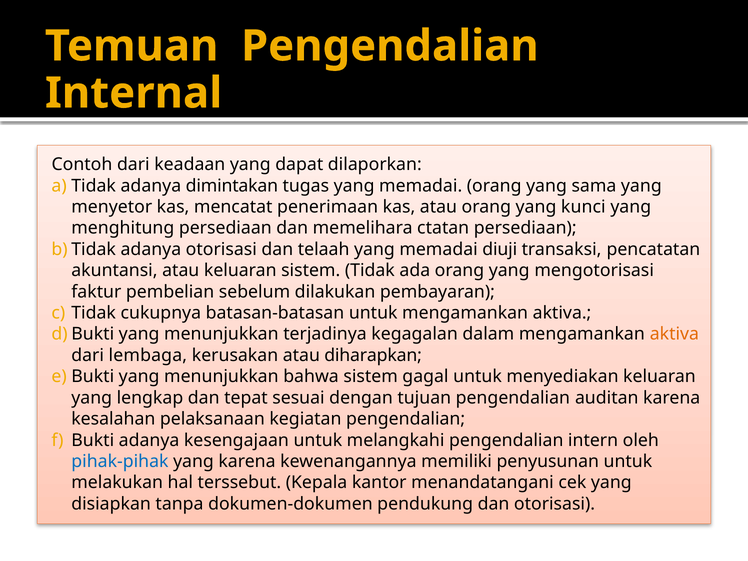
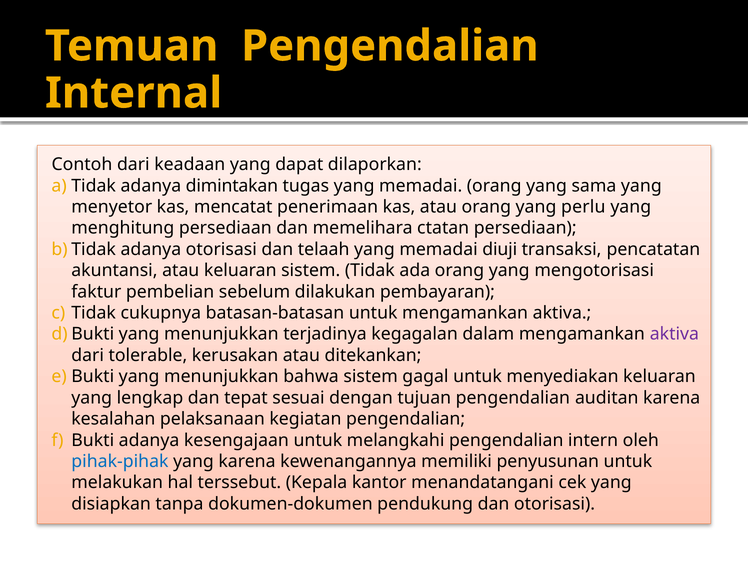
kunci: kunci -> perlu
aktiva at (674, 334) colour: orange -> purple
lembaga: lembaga -> tolerable
diharapkan: diharapkan -> ditekankan
